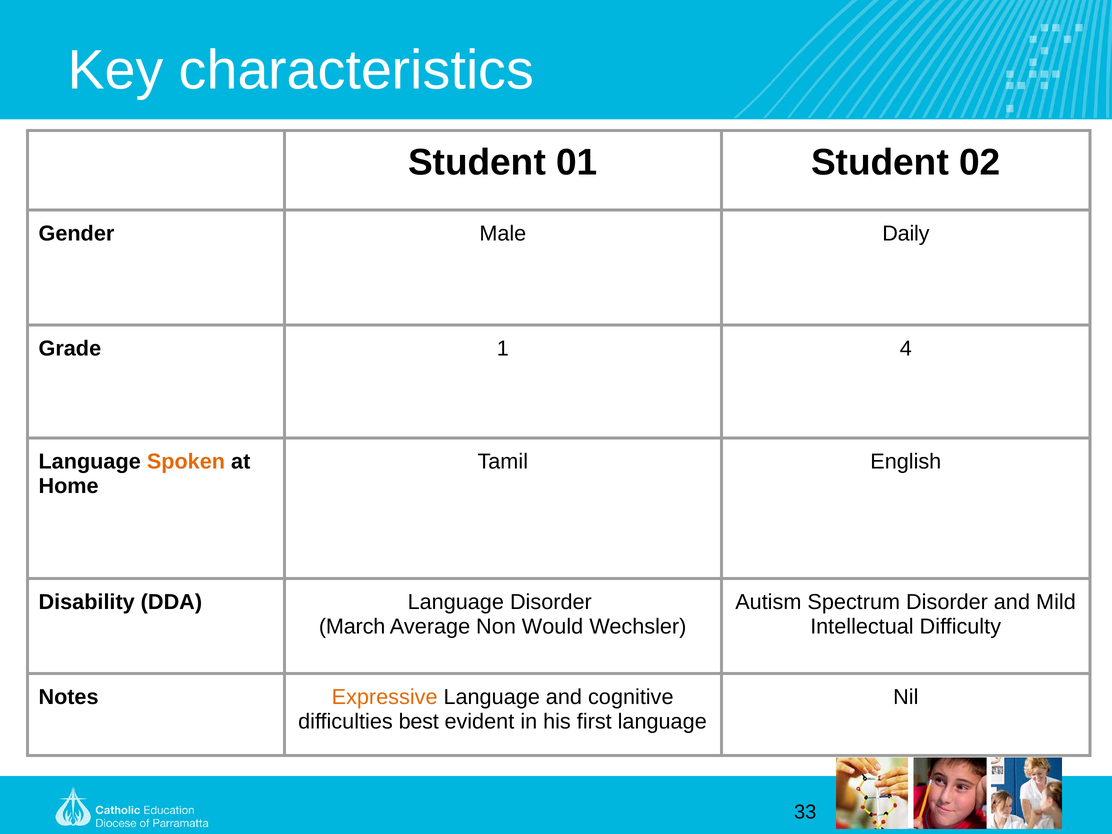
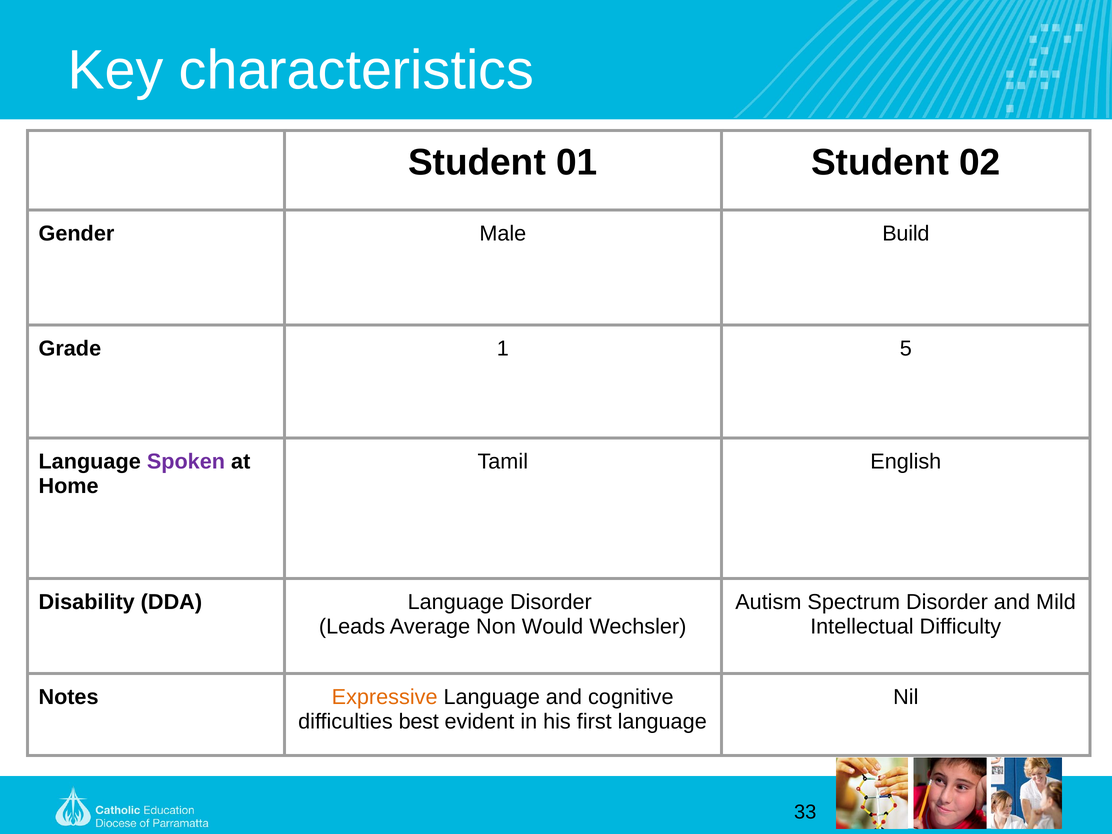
Daily: Daily -> Build
4: 4 -> 5
Spoken colour: orange -> purple
March: March -> Leads
